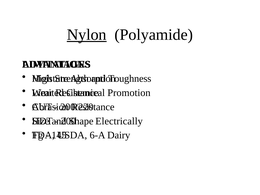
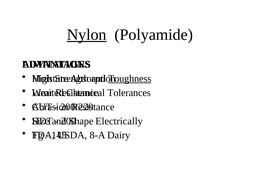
Toughness underline: none -> present
Promotion: Promotion -> Tolerances
6-A: 6-A -> 8-A
